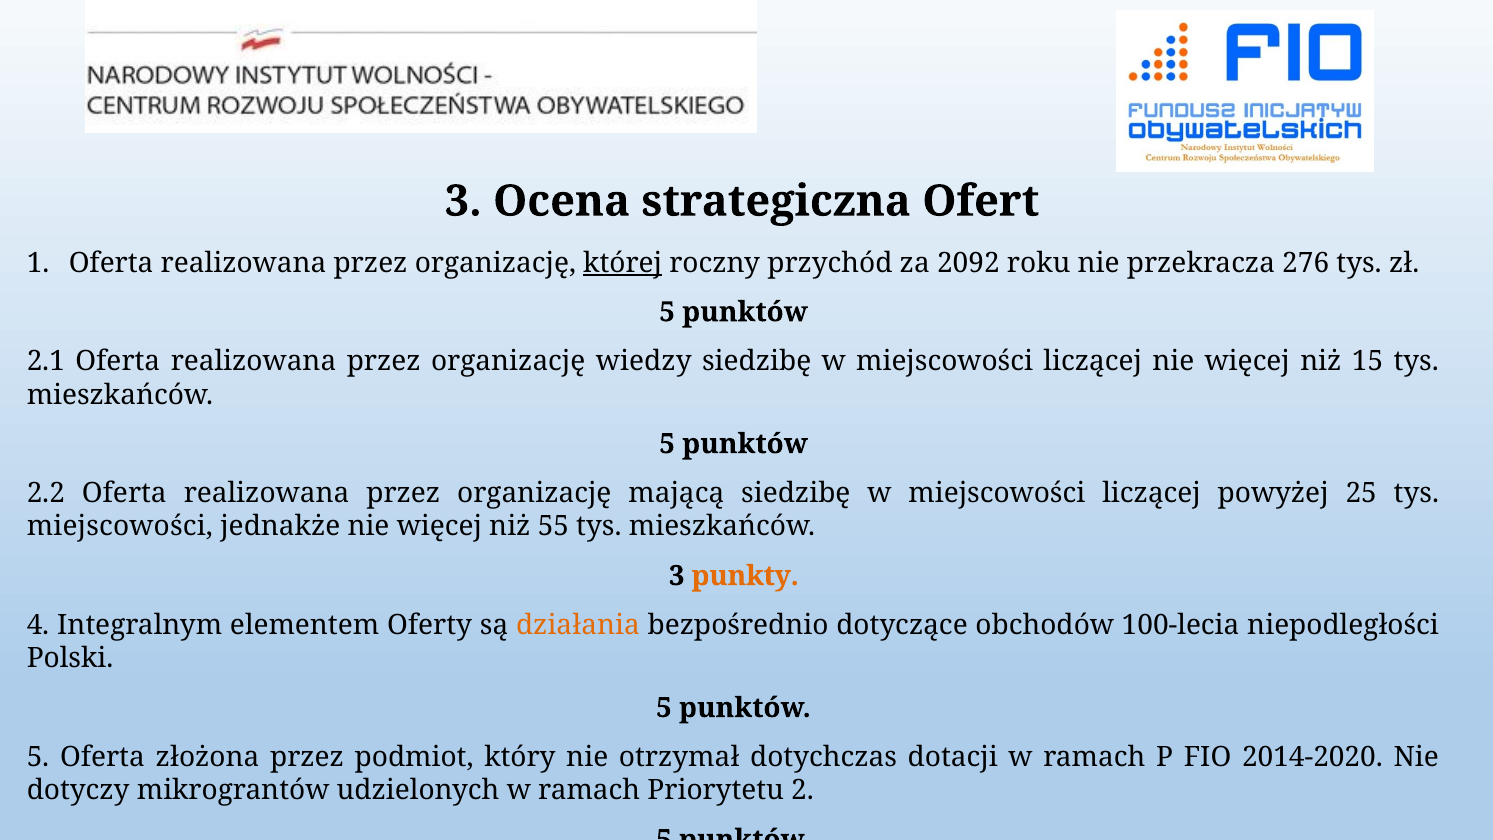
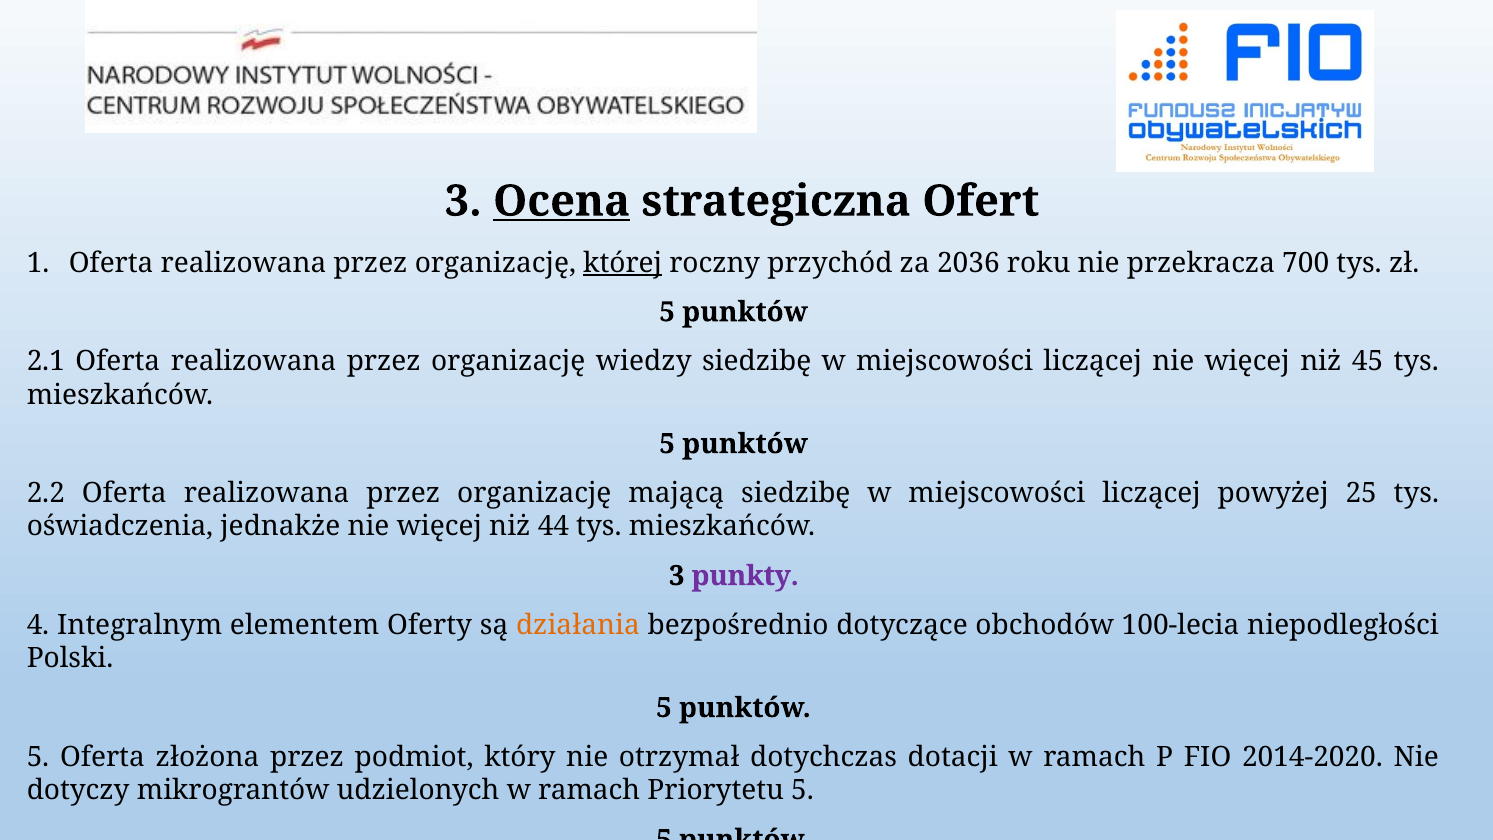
Ocena underline: none -> present
2092: 2092 -> 2036
276: 276 -> 700
15: 15 -> 45
miejscowości at (120, 527): miejscowości -> oświadczenia
55: 55 -> 44
punkty colour: orange -> purple
Priorytetu 2: 2 -> 5
